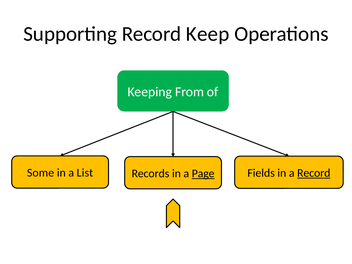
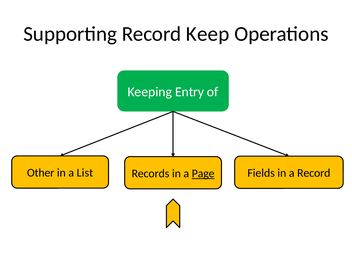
From: From -> Entry
Some: Some -> Other
Record at (314, 173) underline: present -> none
